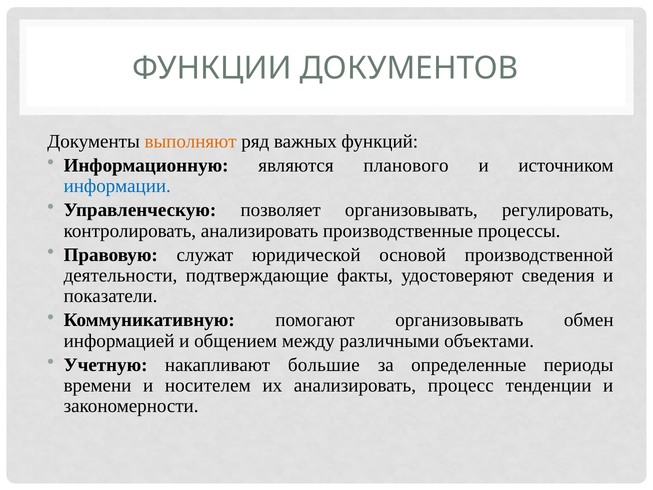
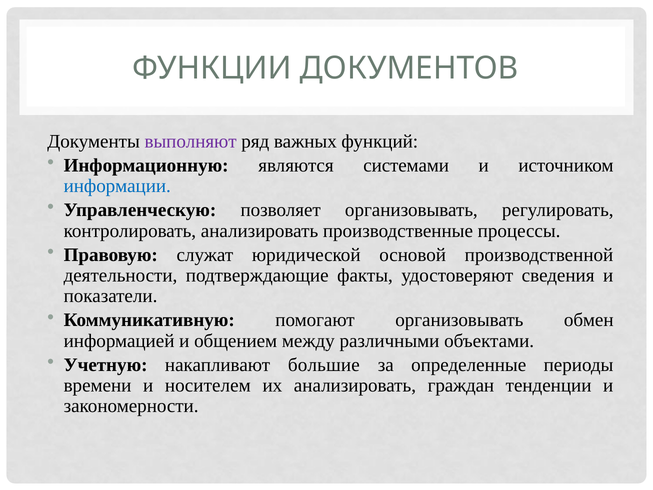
выполняют colour: orange -> purple
планового: планового -> системами
процесс: процесс -> граждан
